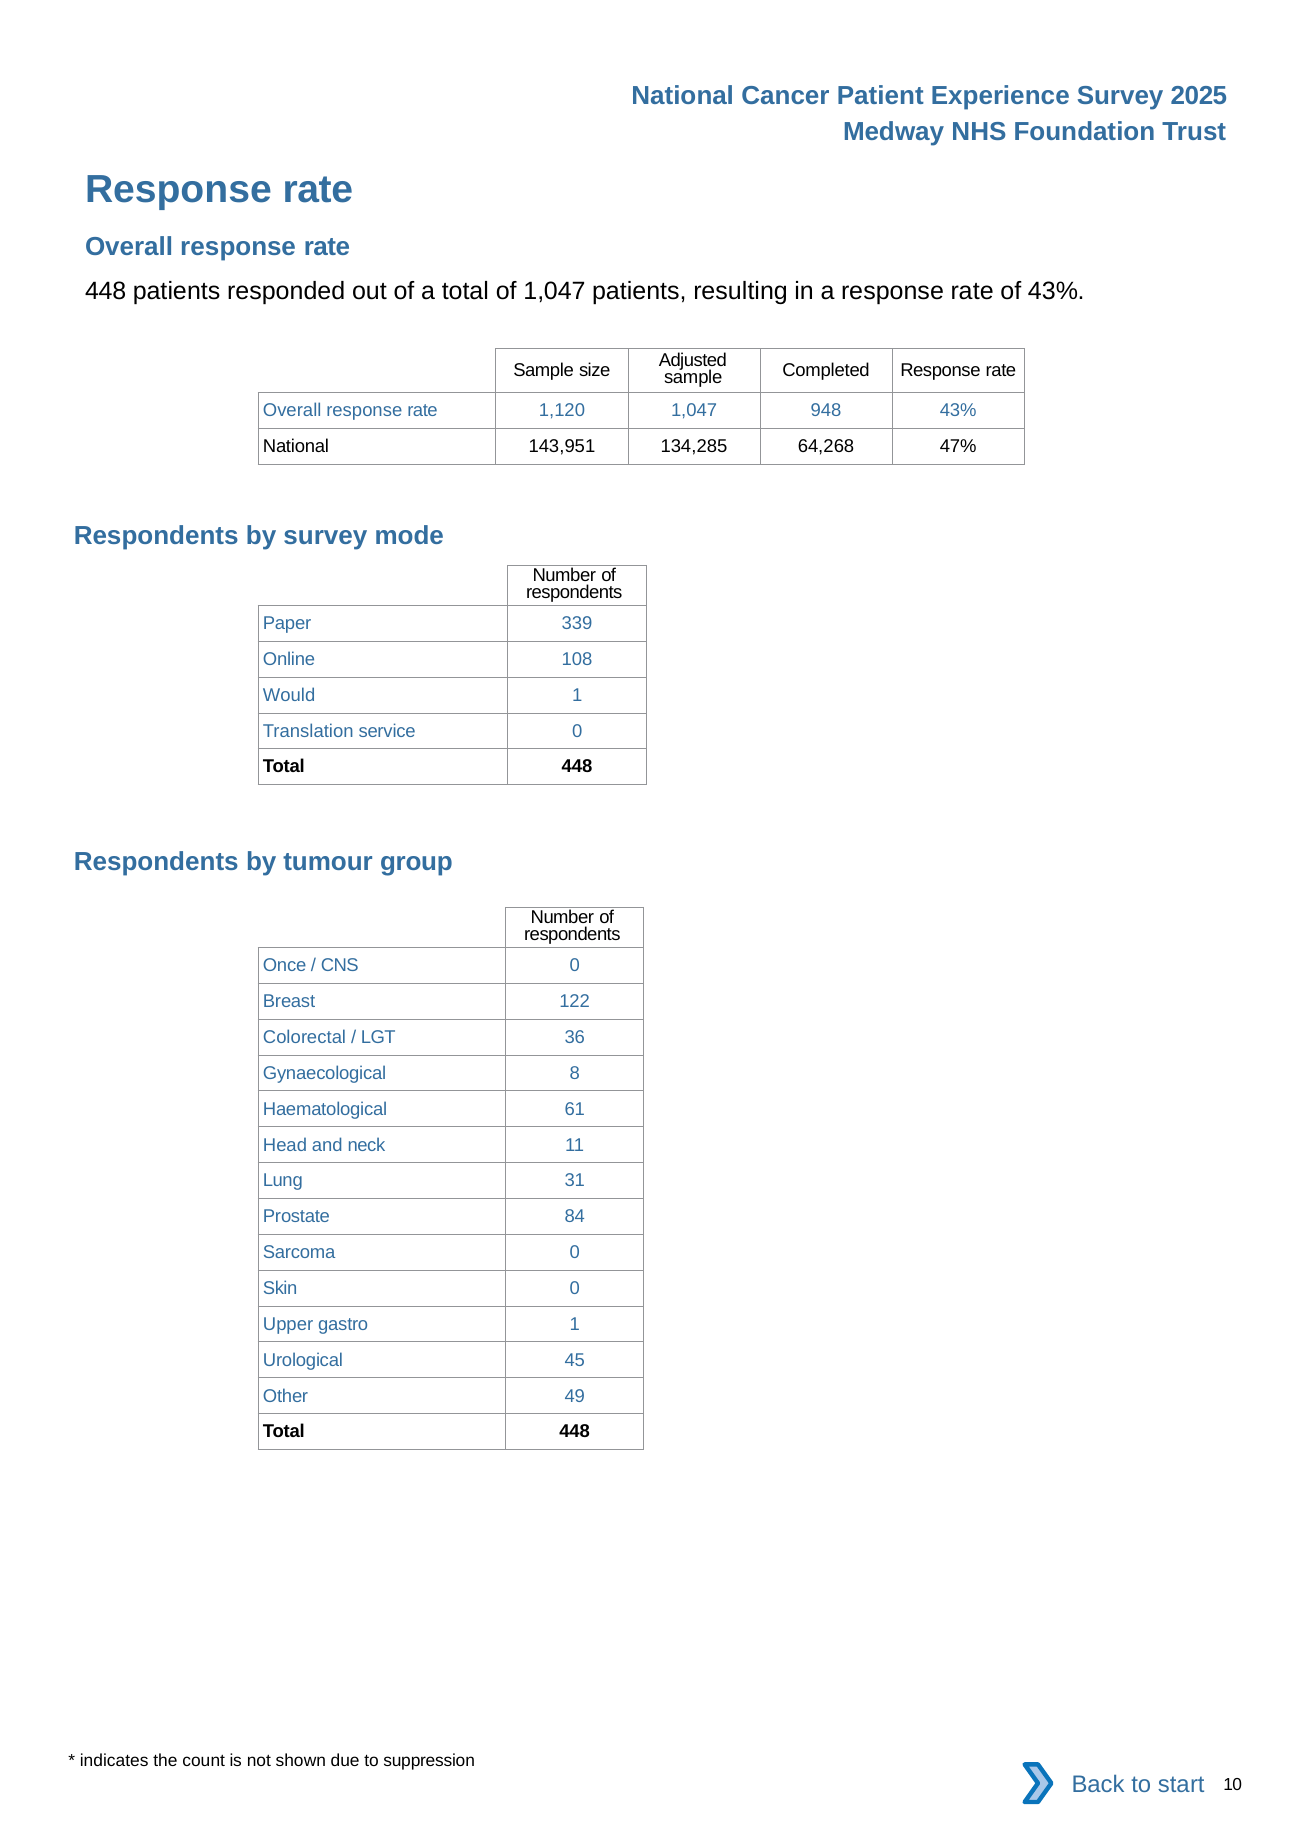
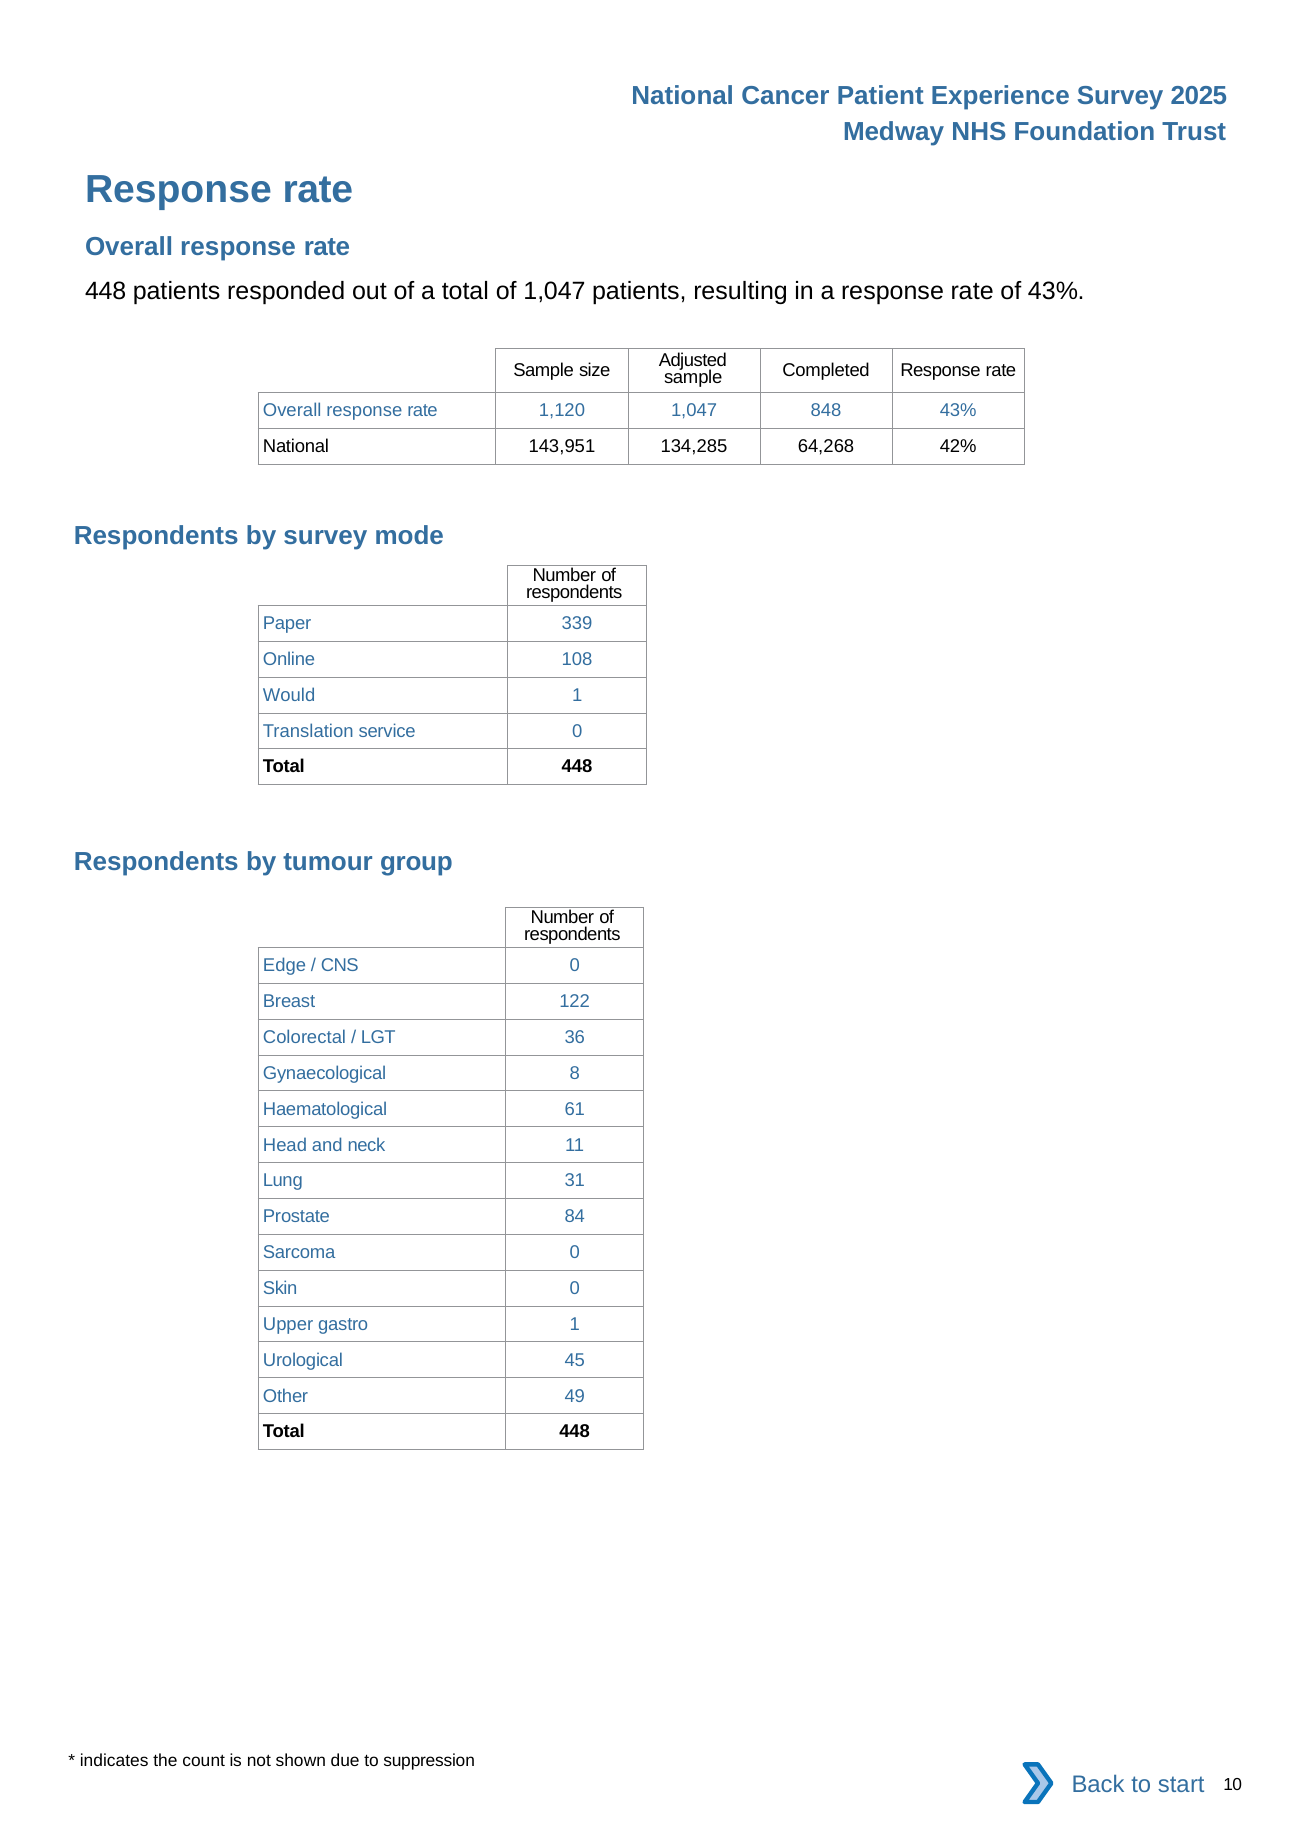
948: 948 -> 848
47%: 47% -> 42%
Once: Once -> Edge
